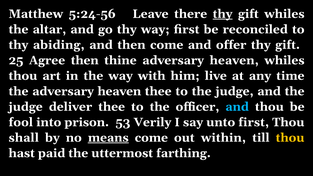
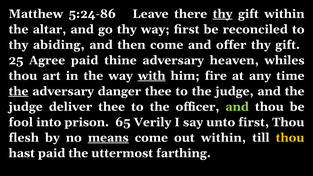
5:24-56: 5:24-56 -> 5:24-86
gift whiles: whiles -> within
Agree then: then -> paid
with underline: none -> present
live: live -> fire
the at (18, 91) underline: none -> present
heaven at (119, 91): heaven -> danger
and at (237, 107) colour: light blue -> light green
53: 53 -> 65
shall: shall -> flesh
